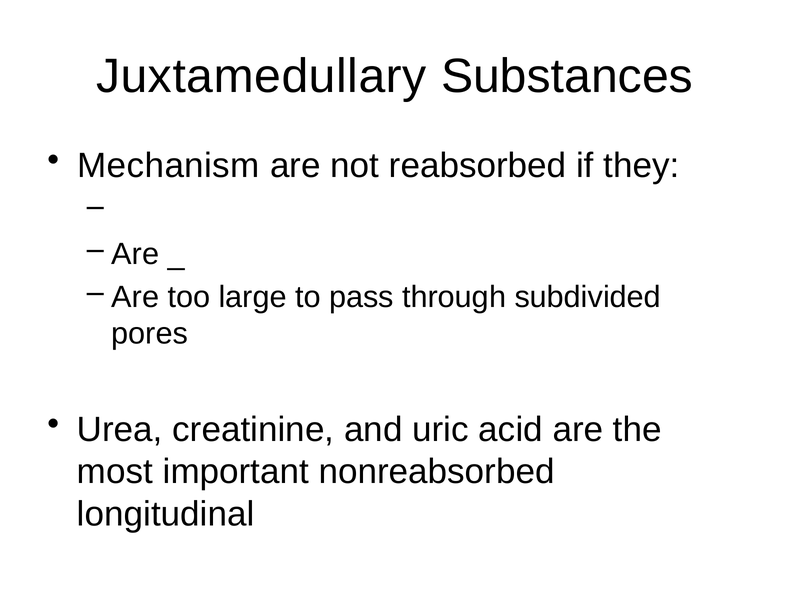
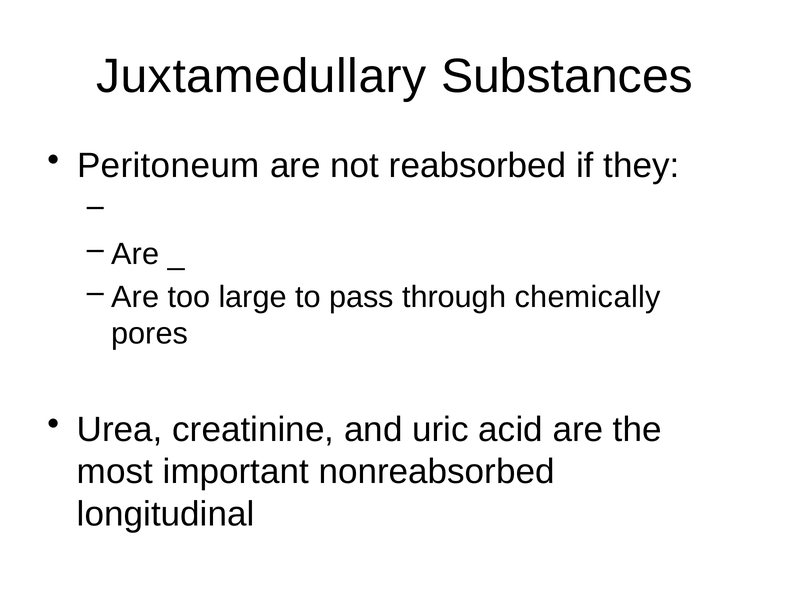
Mechanism: Mechanism -> Peritoneum
subdivided: subdivided -> chemically
